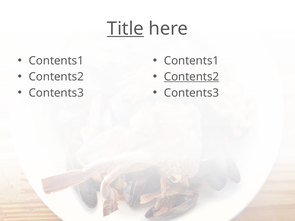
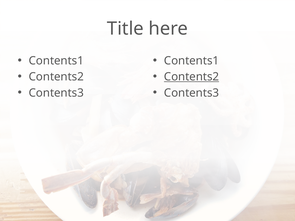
Title underline: present -> none
